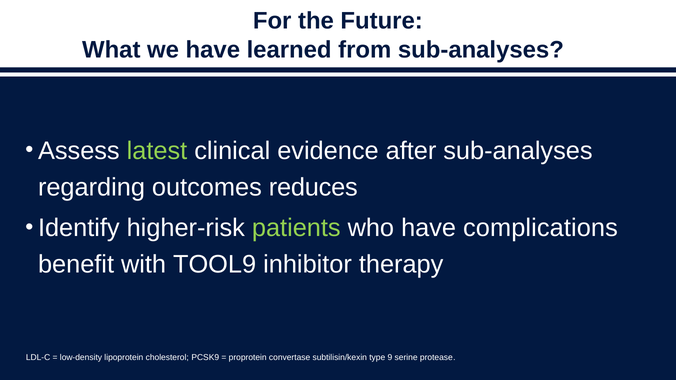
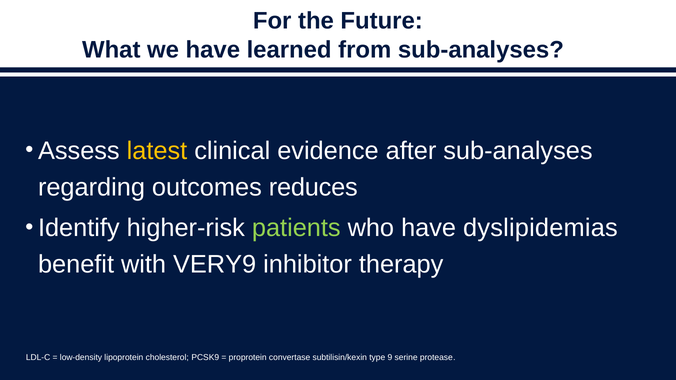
latest colour: light green -> yellow
complications: complications -> dyslipidemias
TOOL9: TOOL9 -> VERY9
